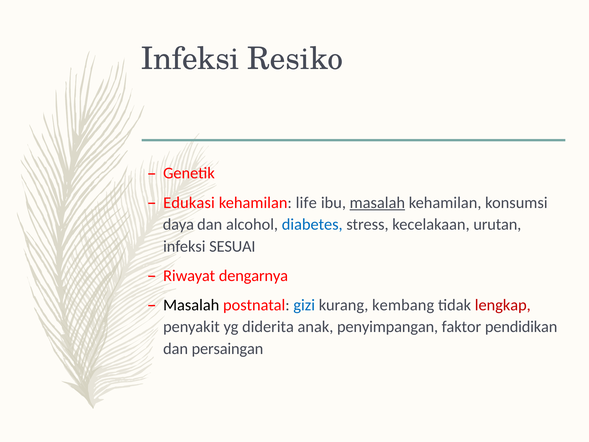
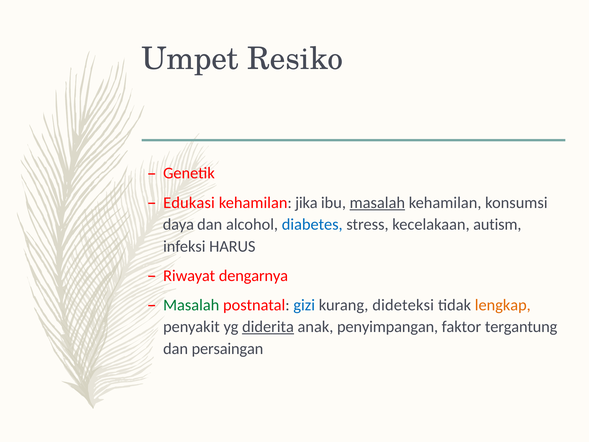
Infeksi at (190, 59): Infeksi -> Umpet
life: life -> jika
urutan: urutan -> autism
SESUAI: SESUAI -> HARUS
Masalah at (191, 305) colour: black -> green
kembang: kembang -> dideteksi
lengkap colour: red -> orange
diderita underline: none -> present
pendidikan: pendidikan -> tergantung
